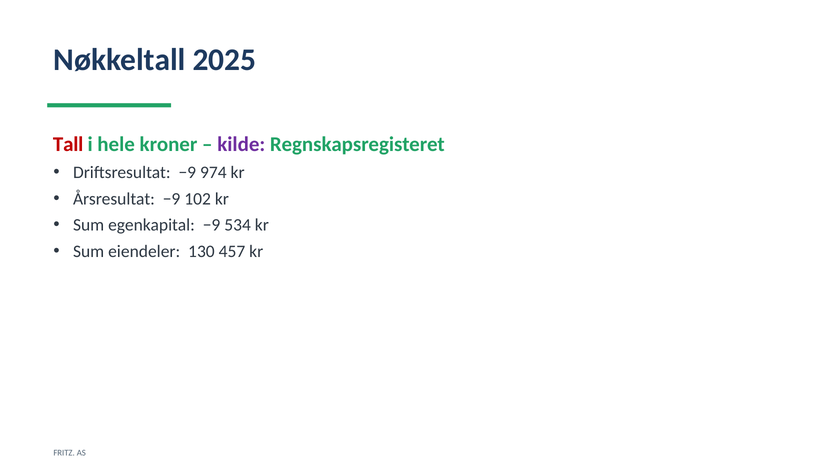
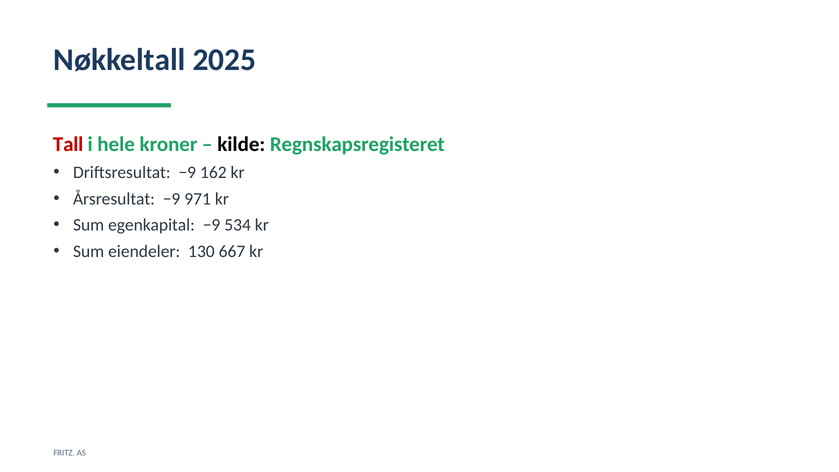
kilde colour: purple -> black
974: 974 -> 162
102: 102 -> 971
457: 457 -> 667
